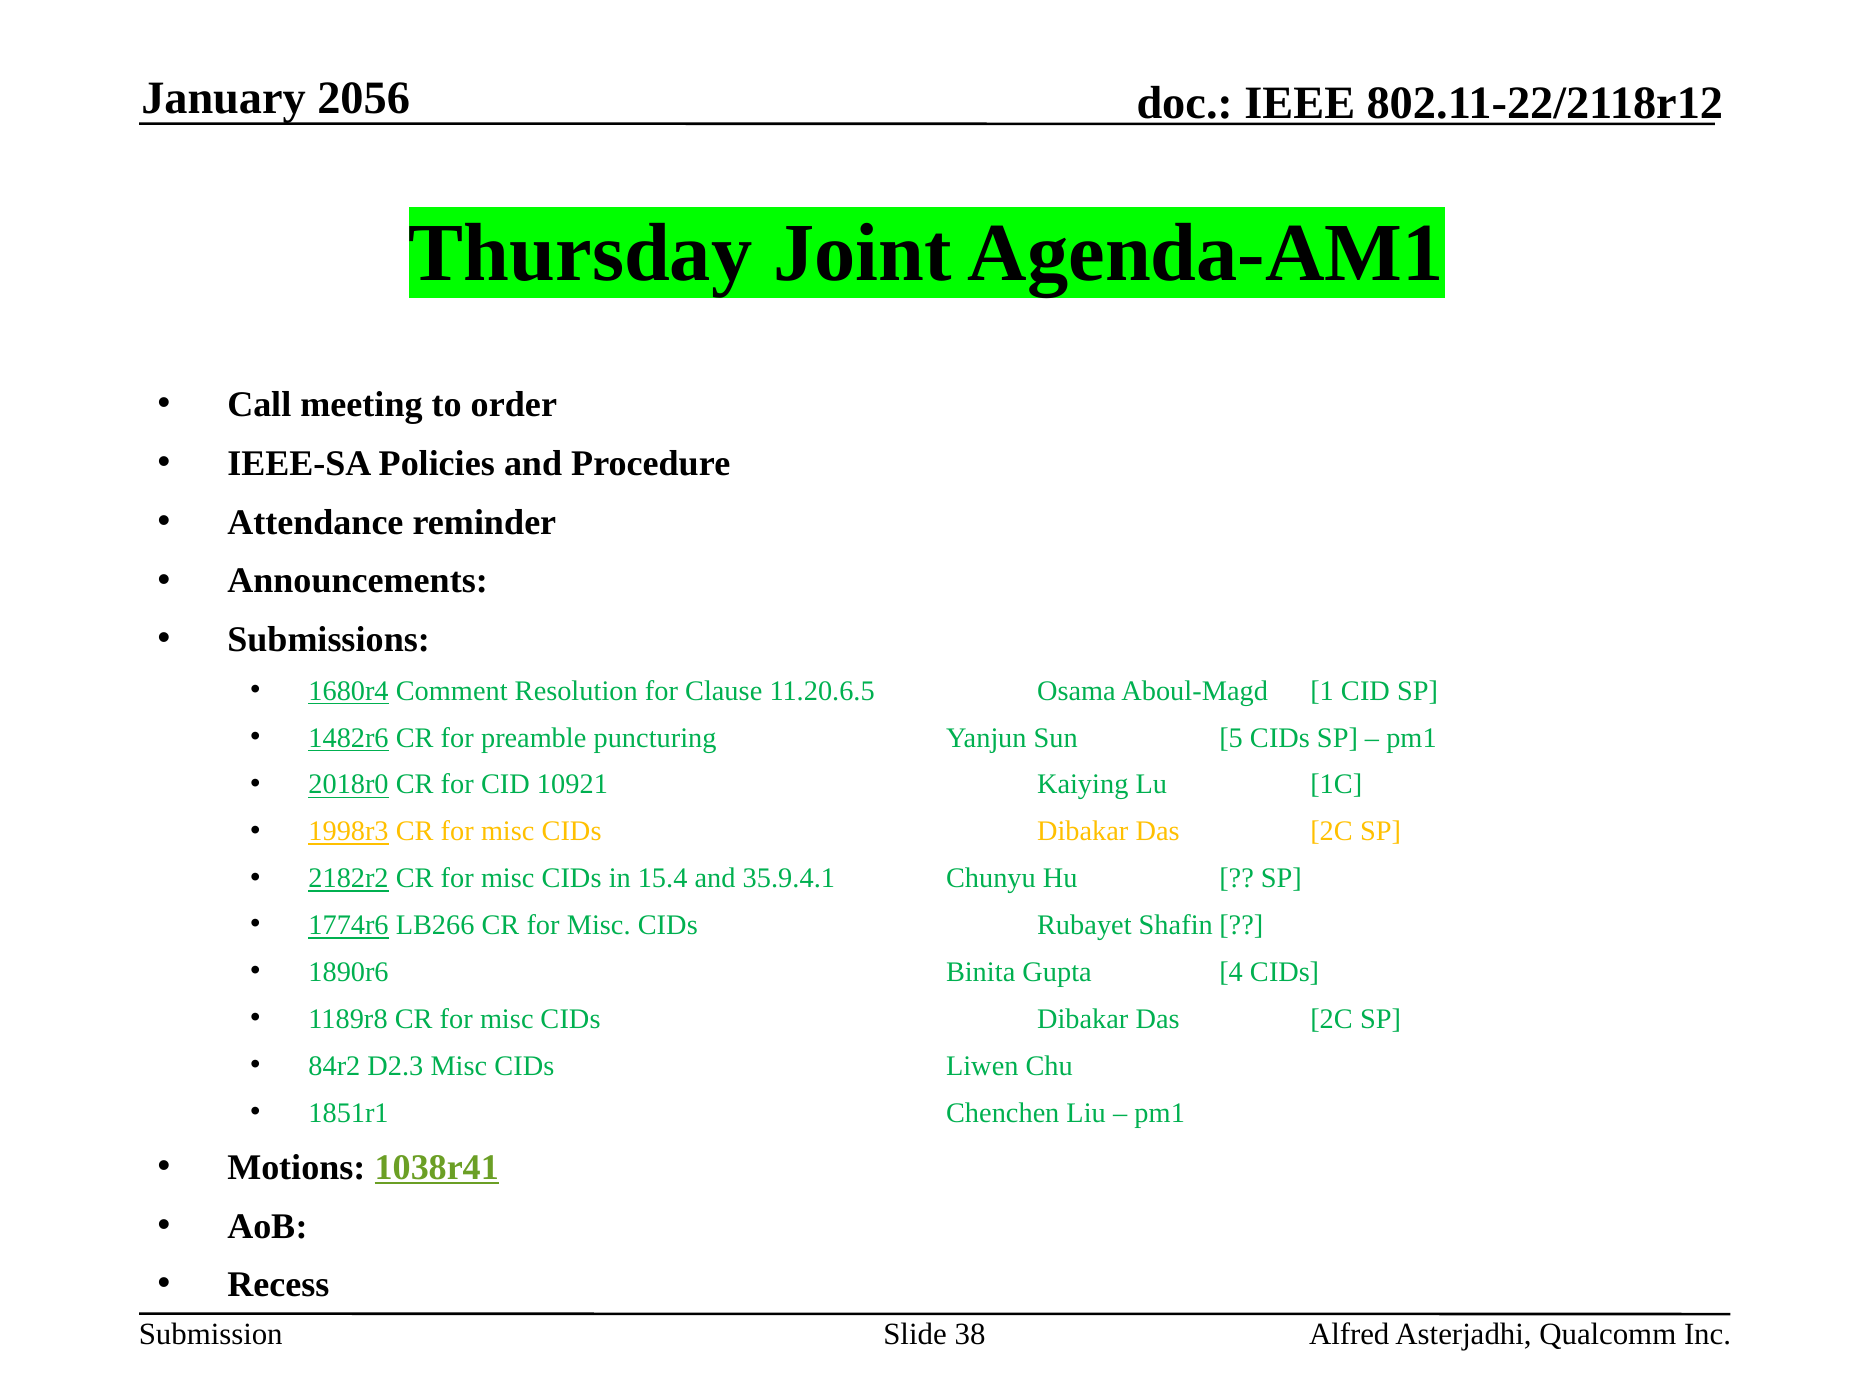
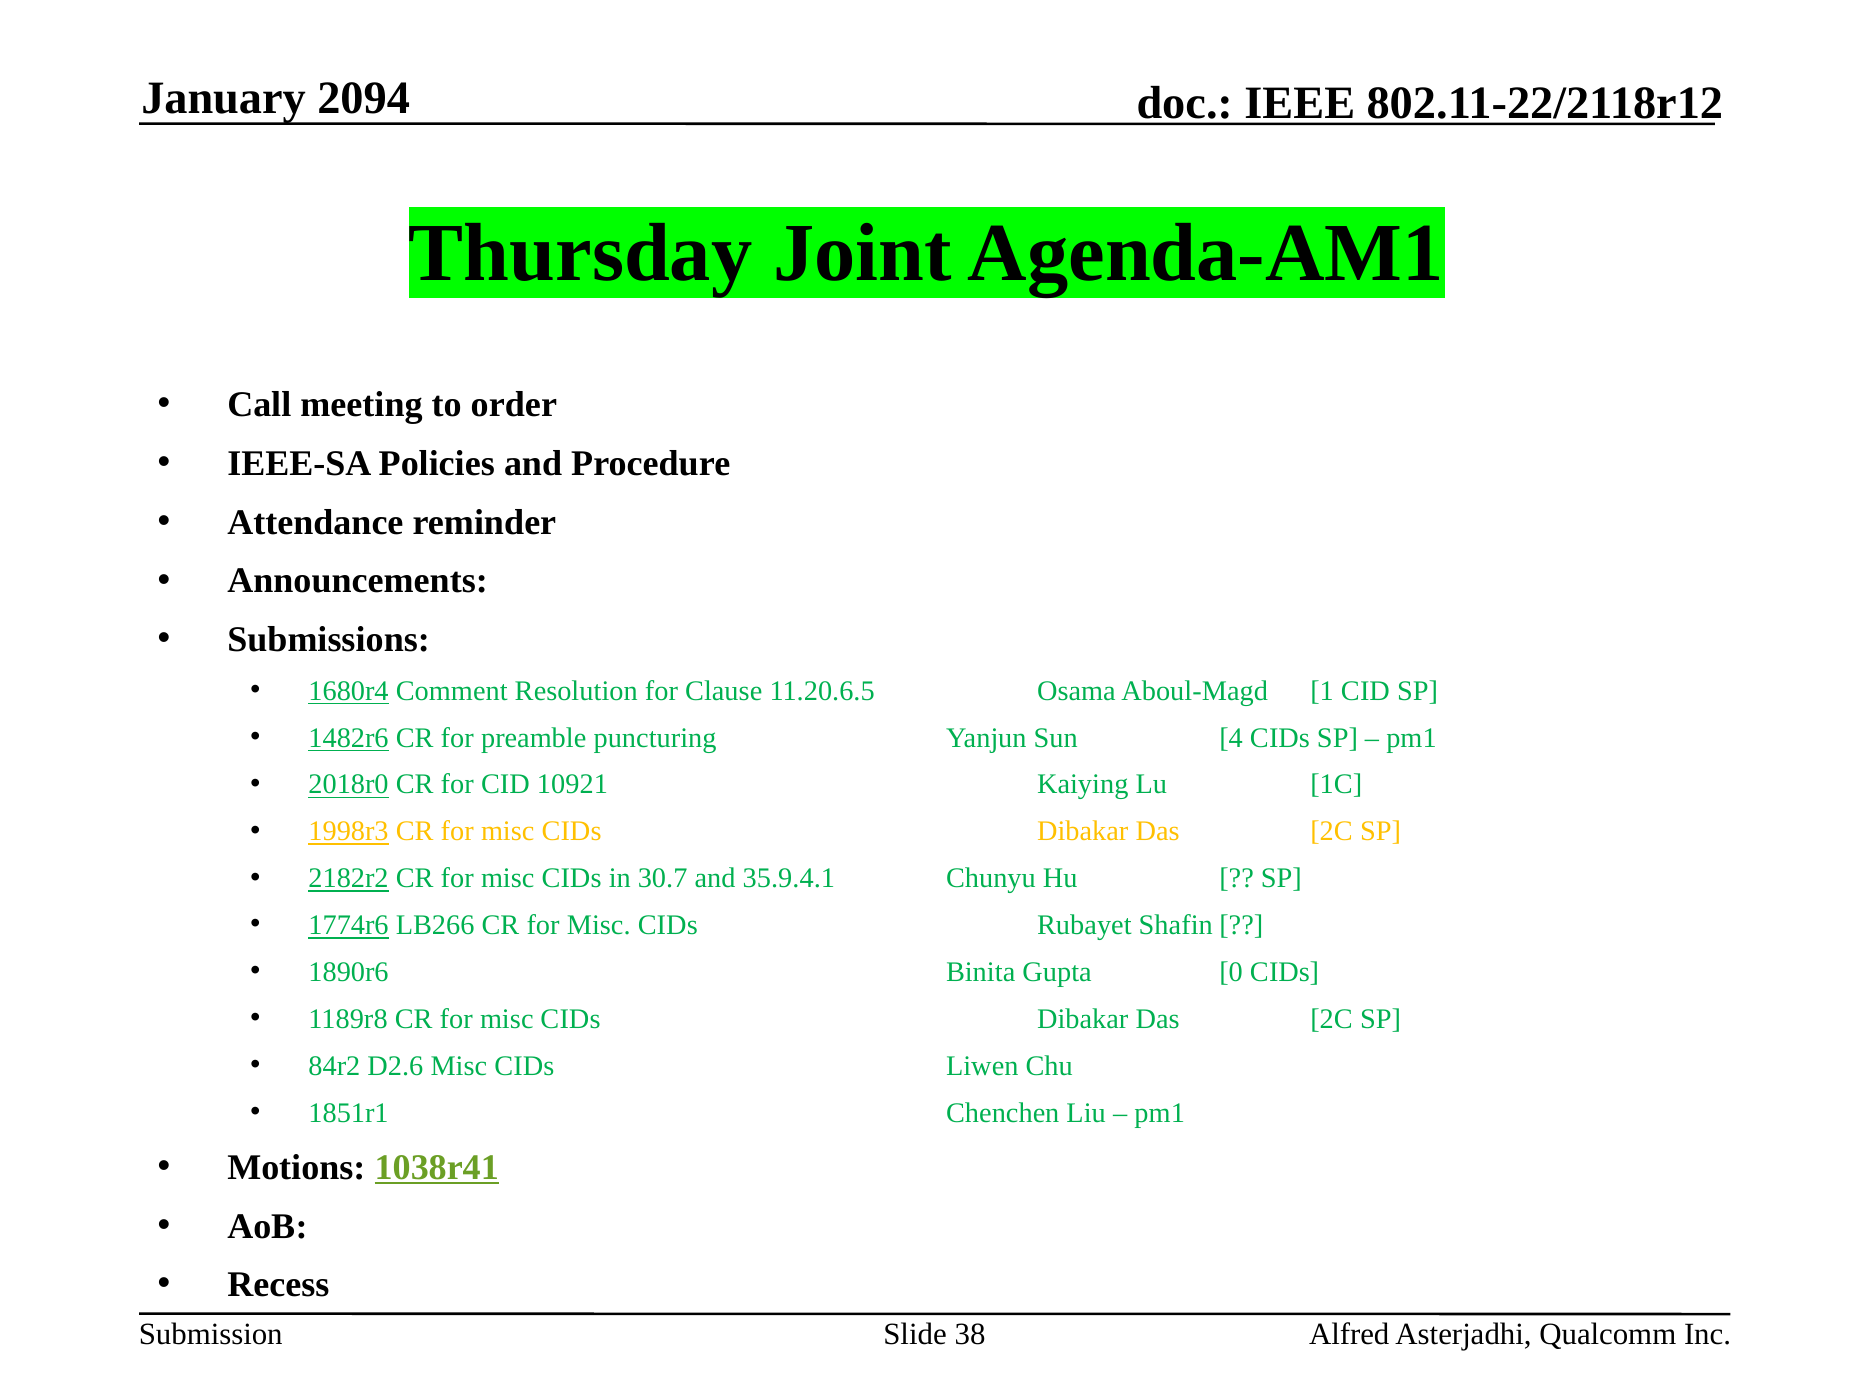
2056: 2056 -> 2094
5: 5 -> 4
15.4: 15.4 -> 30.7
4: 4 -> 0
D2.3: D2.3 -> D2.6
